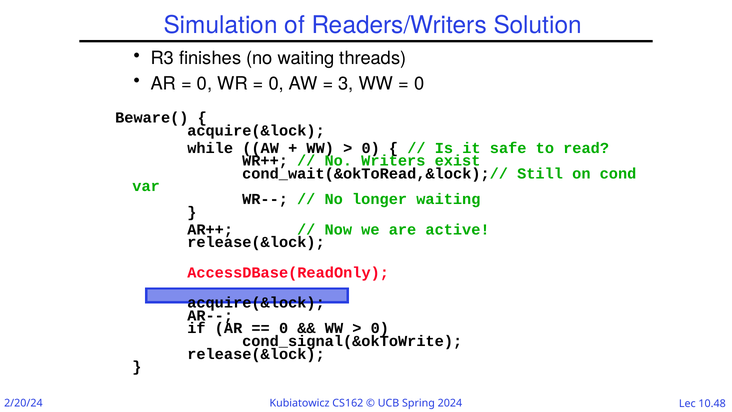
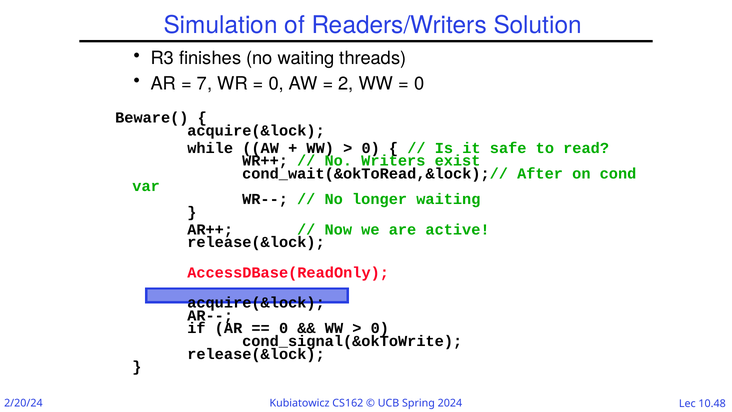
0 at (205, 83): 0 -> 7
3: 3 -> 2
Still: Still -> After
